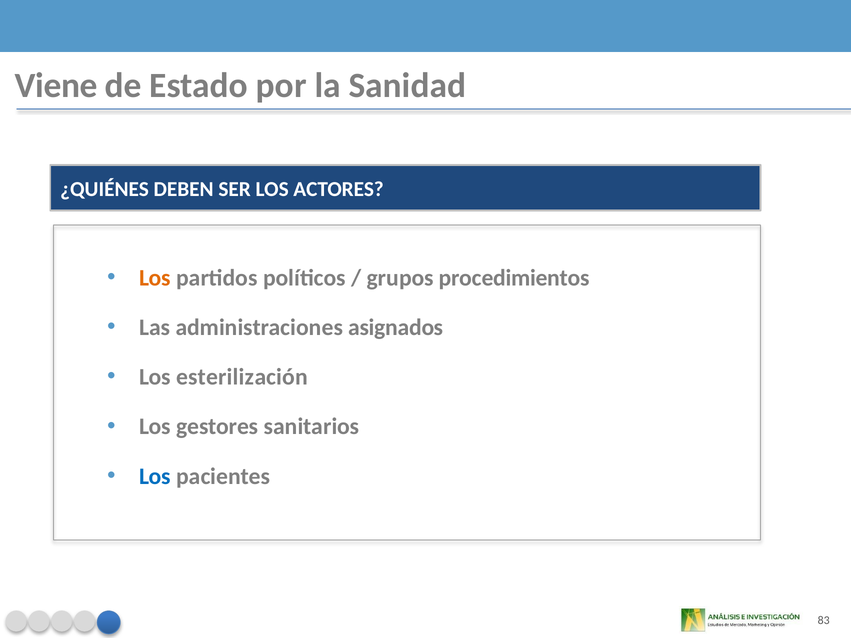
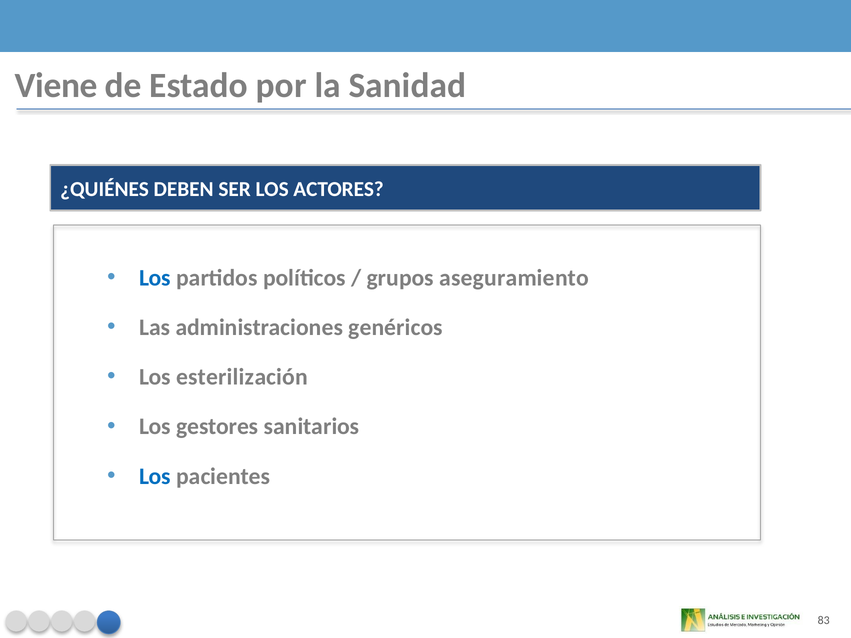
Los at (155, 278) colour: orange -> blue
procedimientos: procedimientos -> aseguramiento
asignados: asignados -> genéricos
